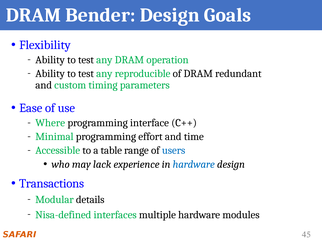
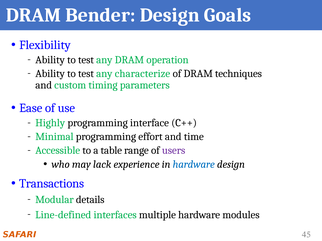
reproducible: reproducible -> characterize
redundant: redundant -> techniques
Where: Where -> Highly
users colour: blue -> purple
Nisa-defined: Nisa-defined -> Line-defined
